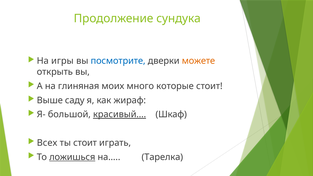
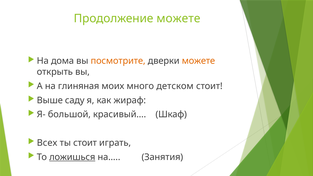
Продолжение сундука: сундука -> можете
игры: игры -> дома
посмотрите colour: blue -> orange
которые: которые -> детском
красивый… underline: present -> none
Тарелка: Тарелка -> Занятия
